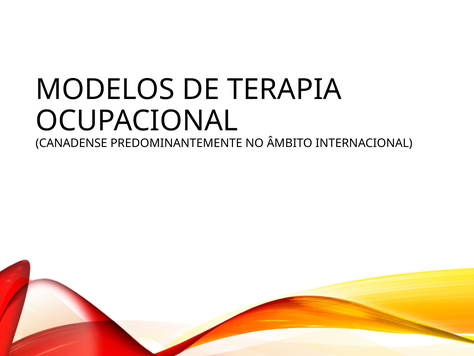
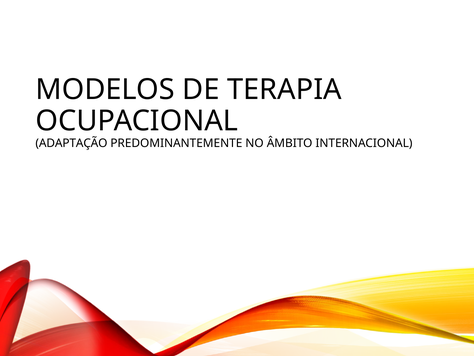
CANADENSE: CANADENSE -> ADAPTAÇÃO
